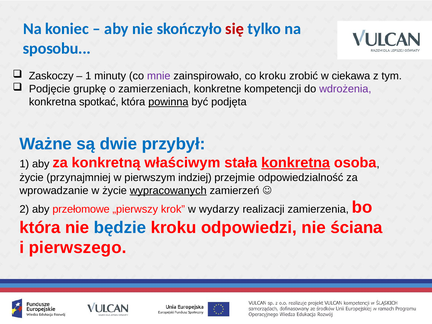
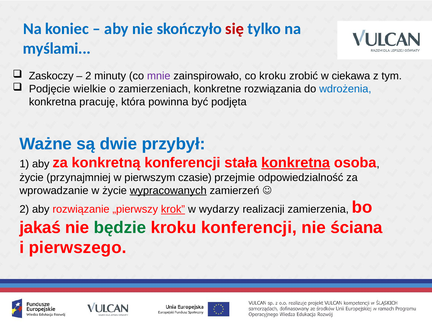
sposobu: sposobu -> myślami
1 at (88, 76): 1 -> 2
grupkę: grupkę -> wielkie
kompetencji: kompetencji -> rozwiązania
wdrożenia colour: purple -> blue
spotkać: spotkać -> pracuję
powinna underline: present -> none
konkretną właściwym: właściwym -> konferencji
indziej: indziej -> czasie
przełomowe: przełomowe -> rozwiązanie
krok underline: none -> present
która at (40, 228): która -> jakaś
będzie colour: blue -> green
kroku odpowiedzi: odpowiedzi -> konferencji
